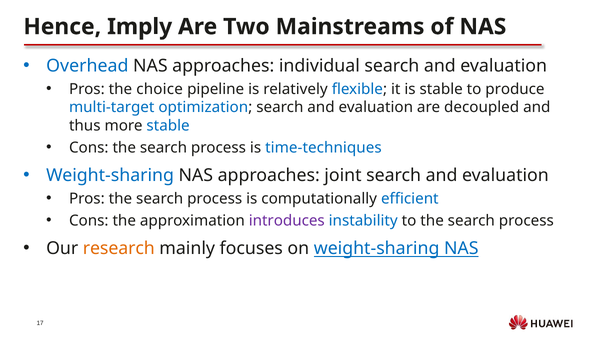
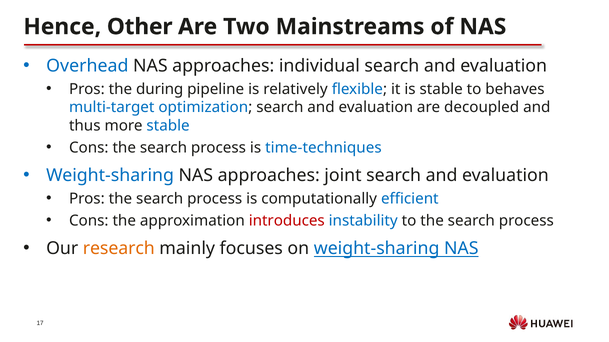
Imply: Imply -> Other
choice: choice -> during
produce: produce -> behaves
introduces colour: purple -> red
